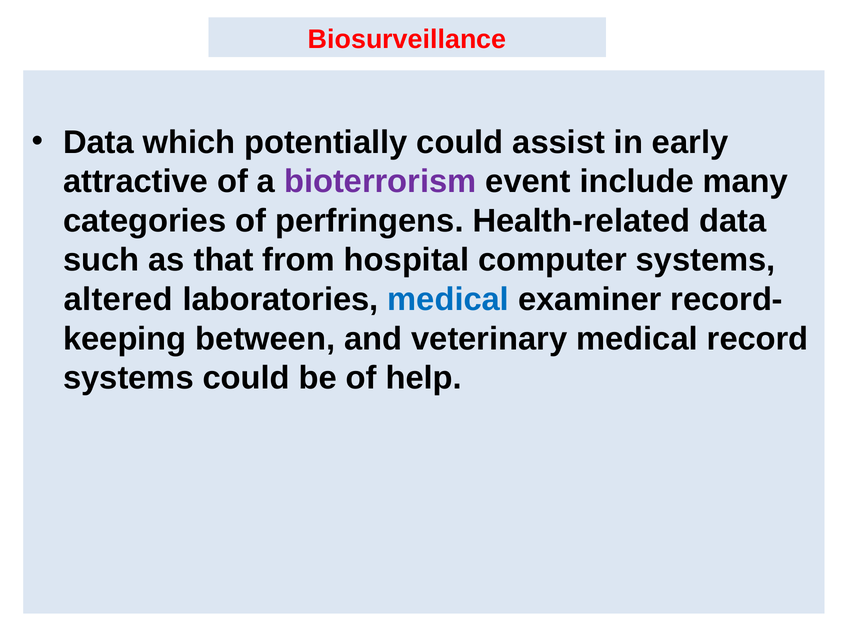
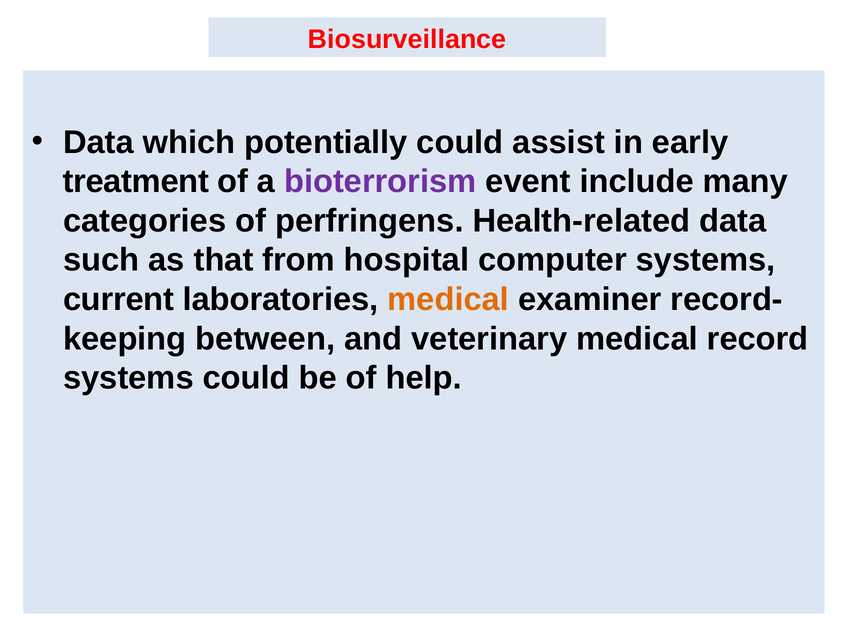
attractive: attractive -> treatment
altered: altered -> current
medical at (448, 299) colour: blue -> orange
